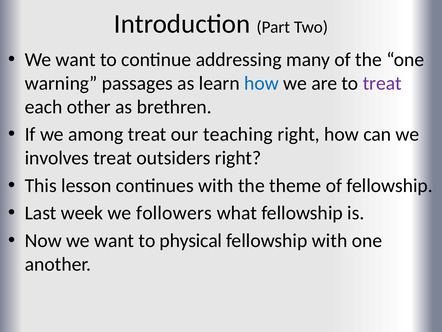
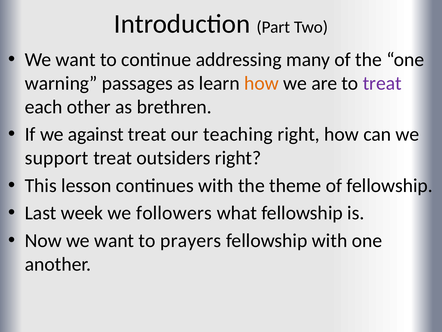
how at (262, 83) colour: blue -> orange
among: among -> against
involves: involves -> support
physical: physical -> prayers
